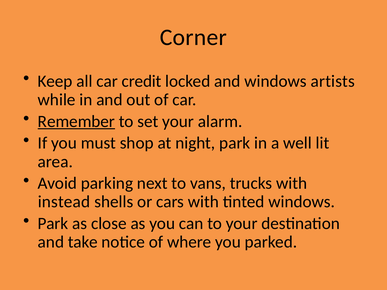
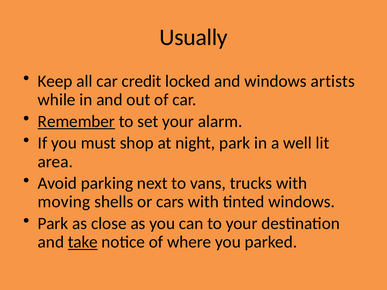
Corner: Corner -> Usually
instead: instead -> moving
take underline: none -> present
